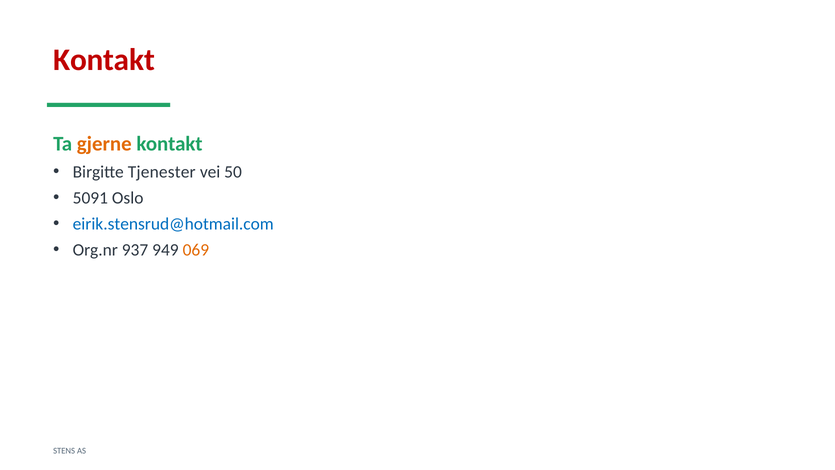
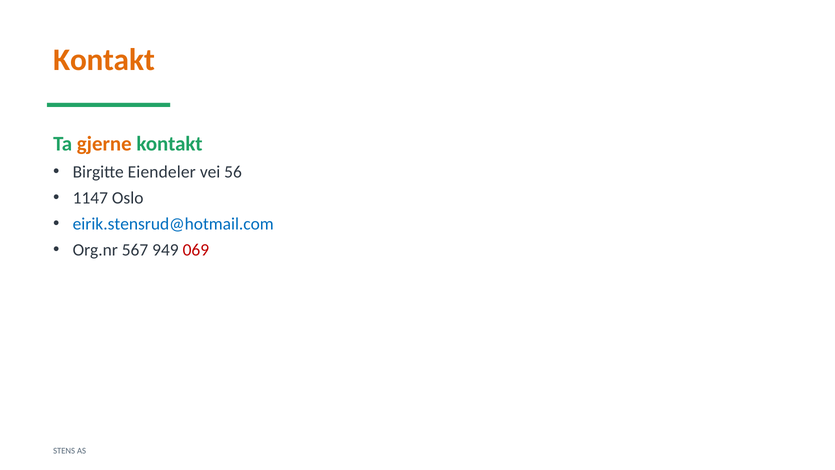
Kontakt at (104, 60) colour: red -> orange
Tjenester: Tjenester -> Eiendeler
50: 50 -> 56
5091: 5091 -> 1147
937: 937 -> 567
069 colour: orange -> red
